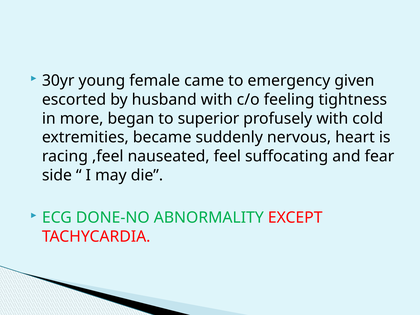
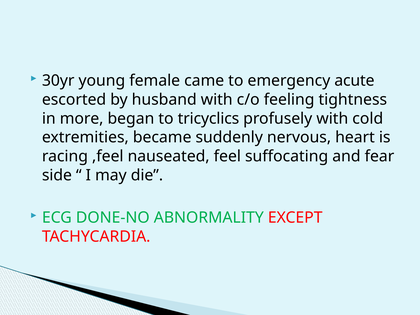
given: given -> acute
superior: superior -> tricyclics
